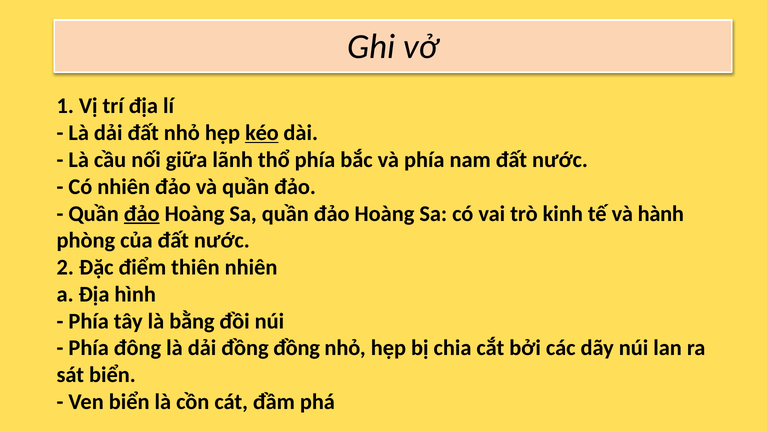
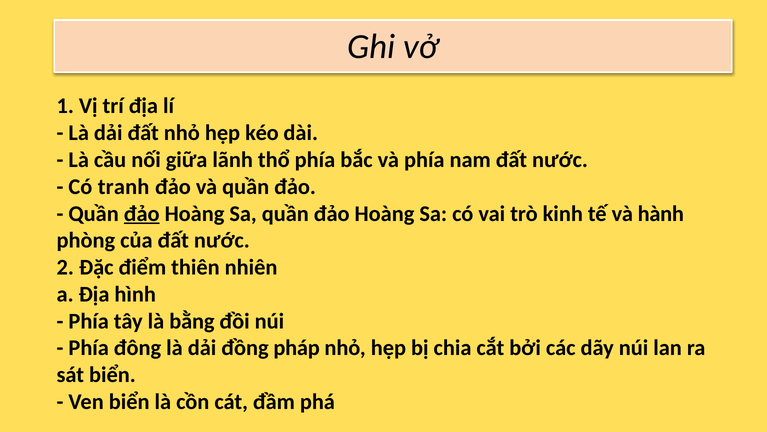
kéo underline: present -> none
Có nhiên: nhiên -> tranh
đồng đồng: đồng -> pháp
